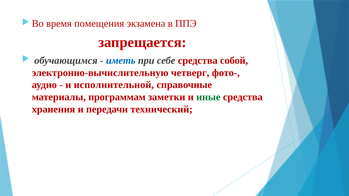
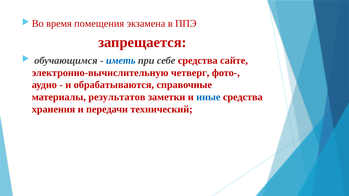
собой: собой -> сайте
исполнительной: исполнительной -> обрабатываются
программам: программам -> результатов
иные colour: green -> blue
